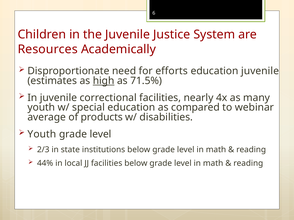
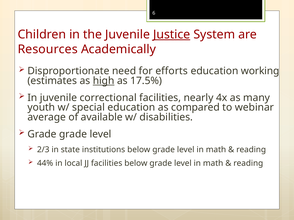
Justice underline: none -> present
education juvenile: juvenile -> working
71.5%: 71.5% -> 17.5%
products: products -> available
Youth at (42, 134): Youth -> Grade
